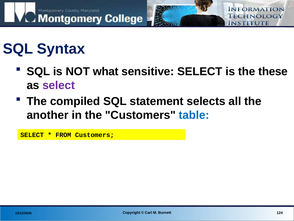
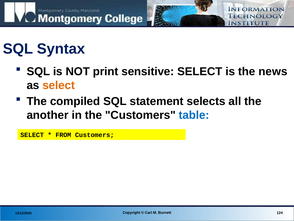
what: what -> print
these: these -> news
select at (59, 85) colour: purple -> orange
